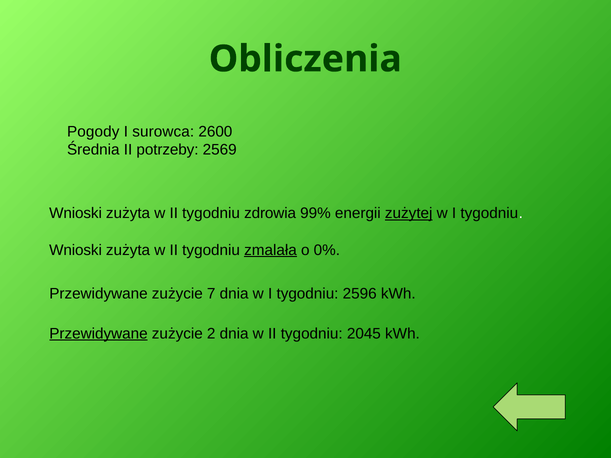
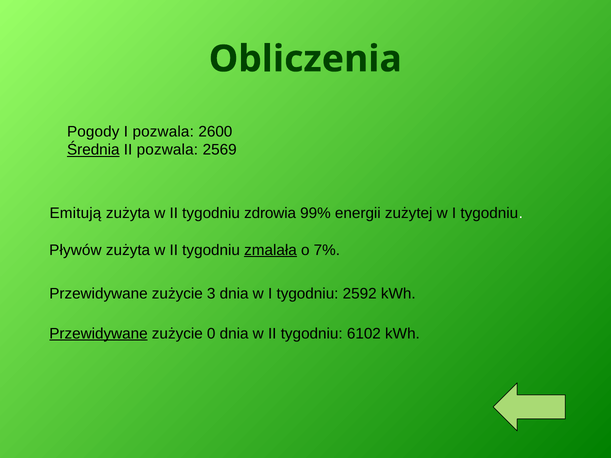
I surowca: surowca -> pozwala
Średnia underline: none -> present
II potrzeby: potrzeby -> pozwala
Wnioski at (76, 213): Wnioski -> Emitują
zużytej underline: present -> none
Wnioski at (76, 250): Wnioski -> Pływów
0%: 0% -> 7%
7: 7 -> 3
2596: 2596 -> 2592
2: 2 -> 0
2045: 2045 -> 6102
